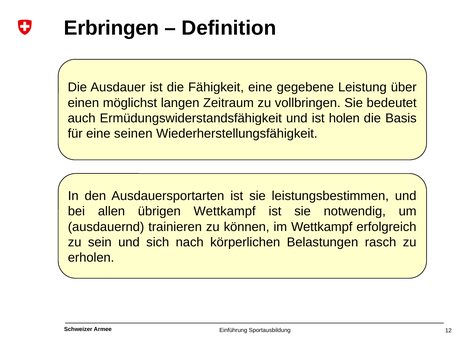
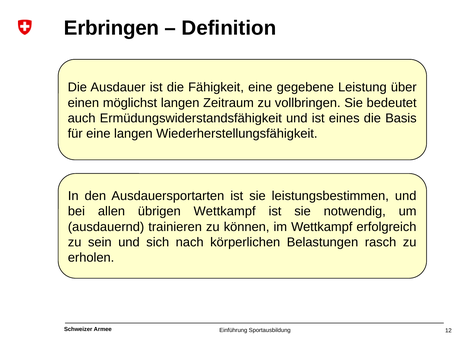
holen: holen -> eines
eine seinen: seinen -> langen
